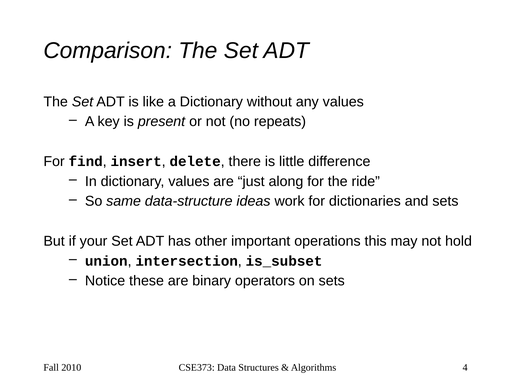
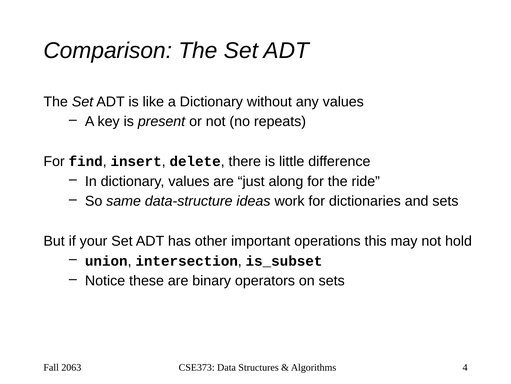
2010: 2010 -> 2063
